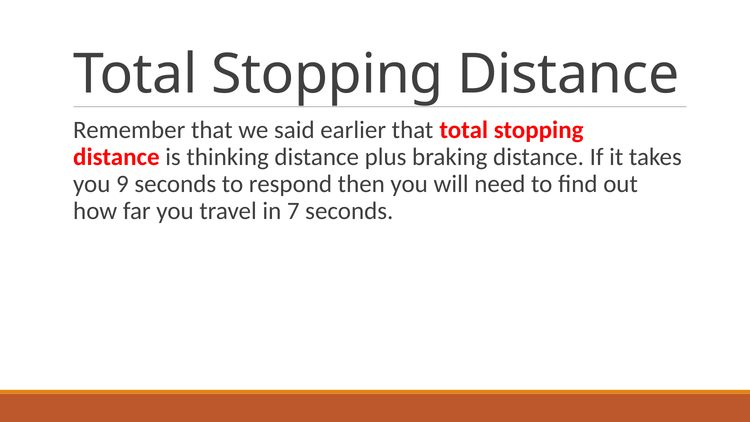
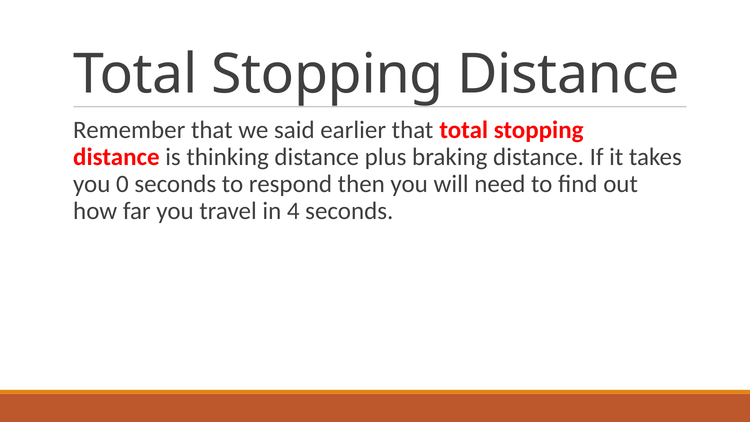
9: 9 -> 0
7: 7 -> 4
